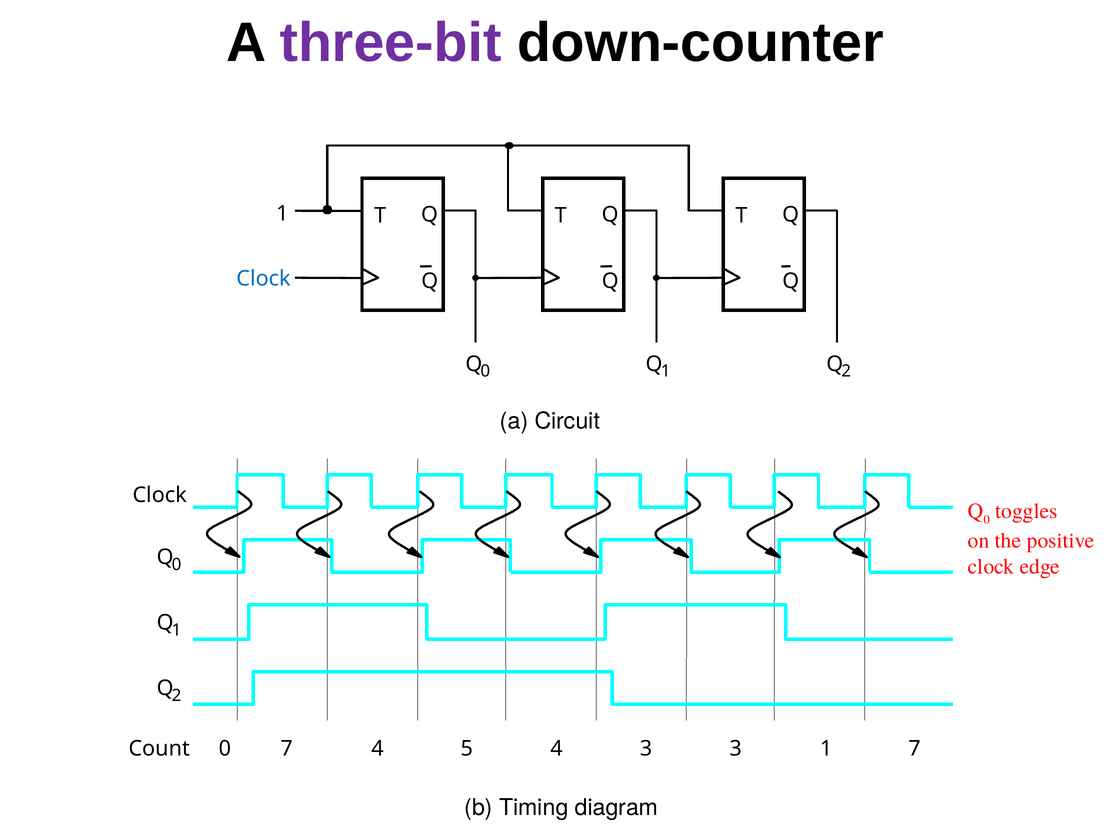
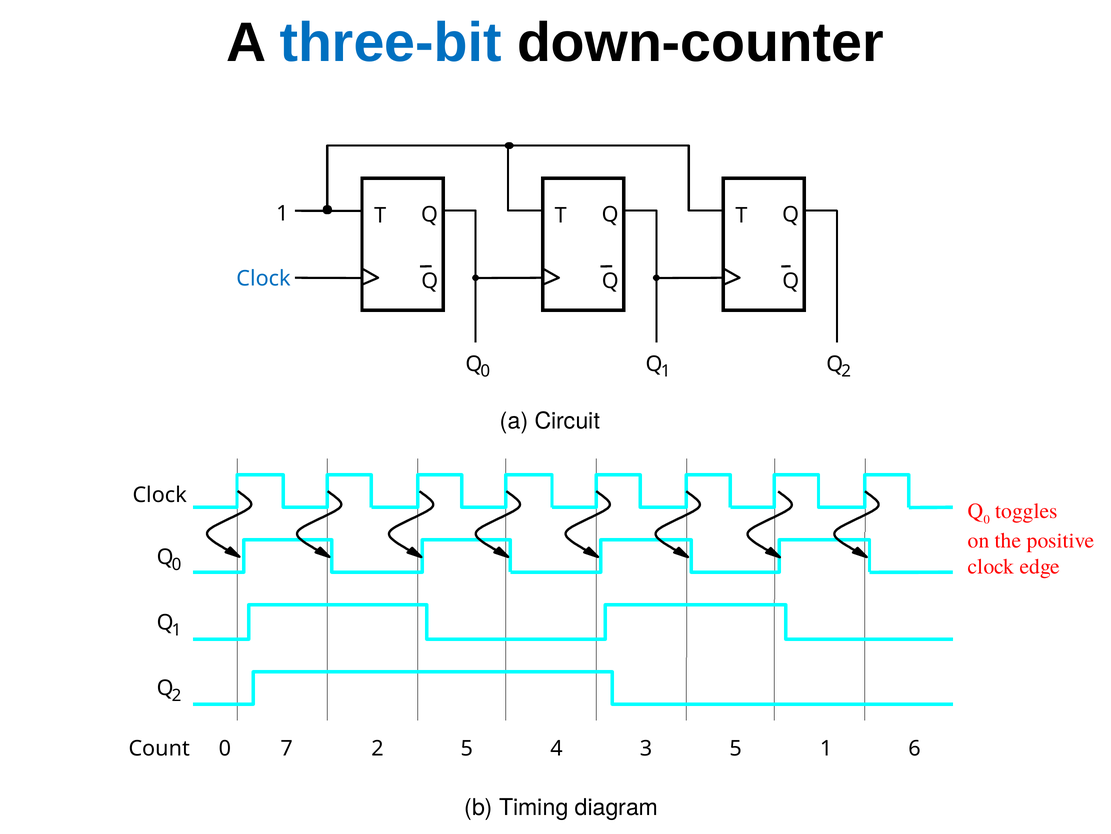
three-bit colour: purple -> blue
7 4: 4 -> 2
3 3: 3 -> 5
1 7: 7 -> 6
